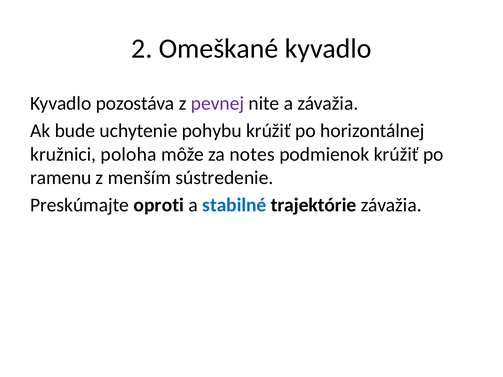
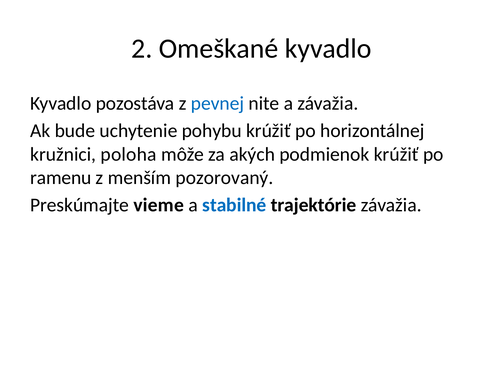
pevnej colour: purple -> blue
notes: notes -> akých
sústredenie: sústredenie -> pozorovaný
oproti: oproti -> vieme
